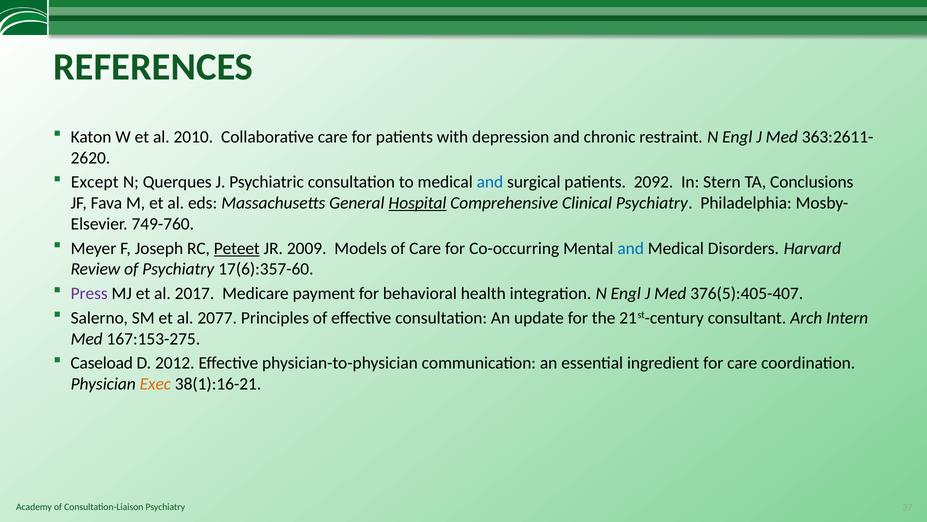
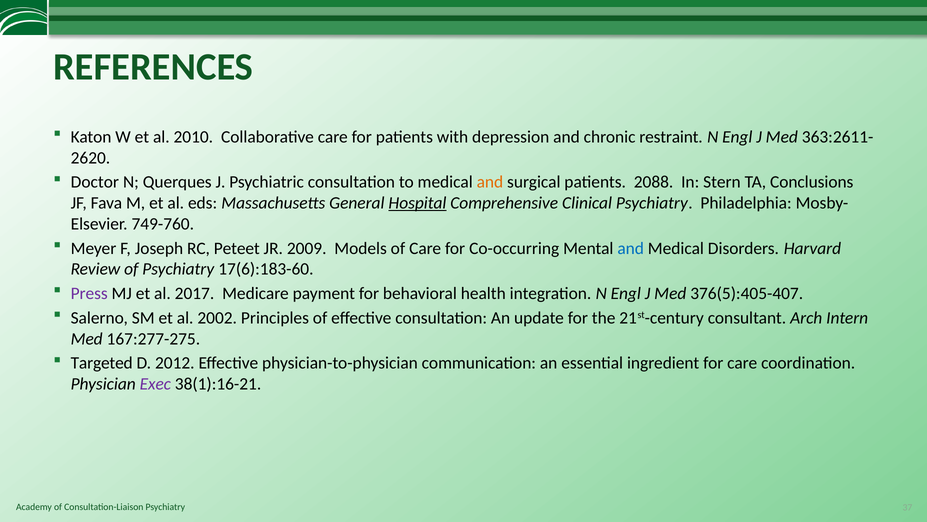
Except: Except -> Doctor
and at (490, 182) colour: blue -> orange
2092: 2092 -> 2088
Peteet underline: present -> none
17(6):357-60: 17(6):357-60 -> 17(6):183-60
2077: 2077 -> 2002
167:153-275: 167:153-275 -> 167:277-275
Caseload: Caseload -> Targeted
Exec colour: orange -> purple
